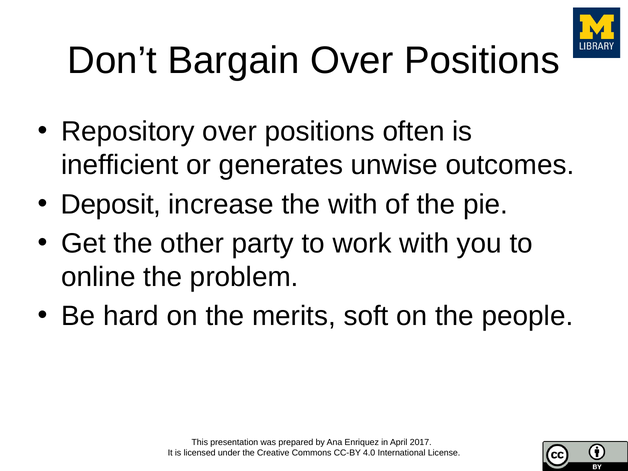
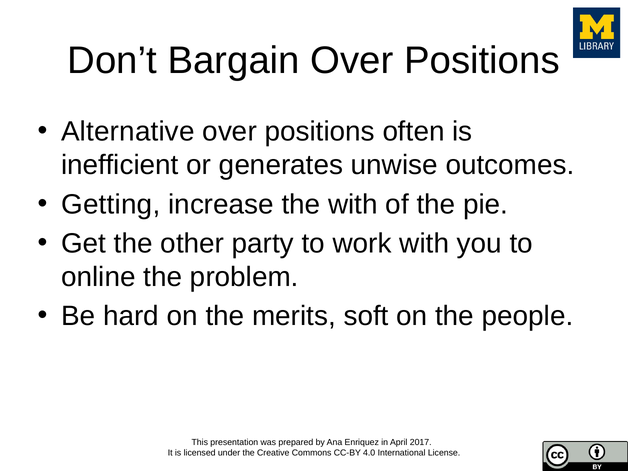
Repository: Repository -> Alternative
Deposit: Deposit -> Getting
